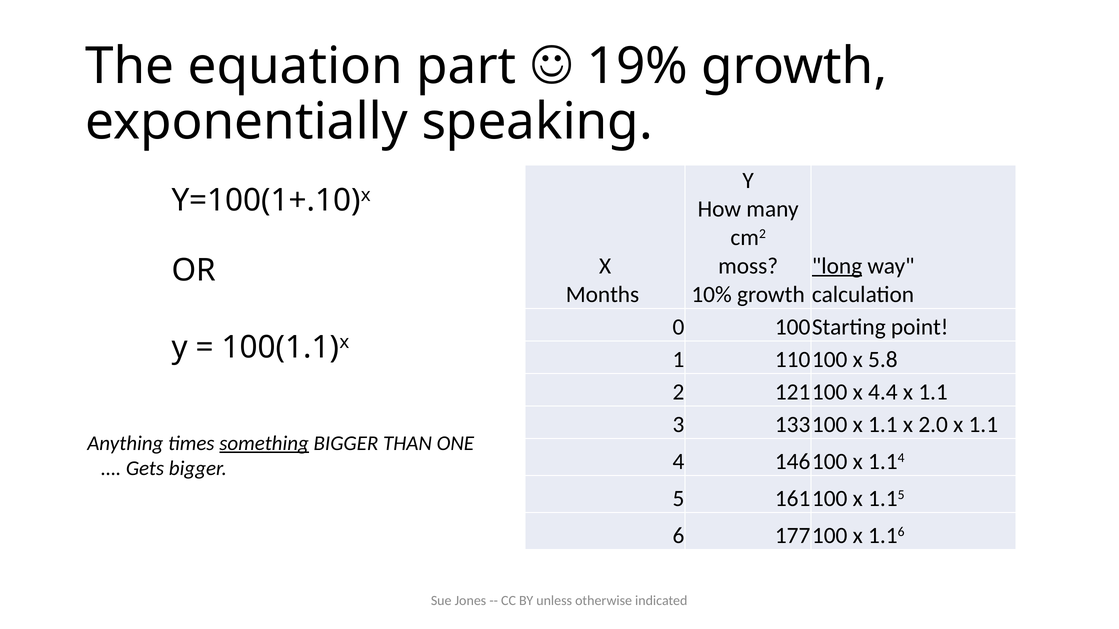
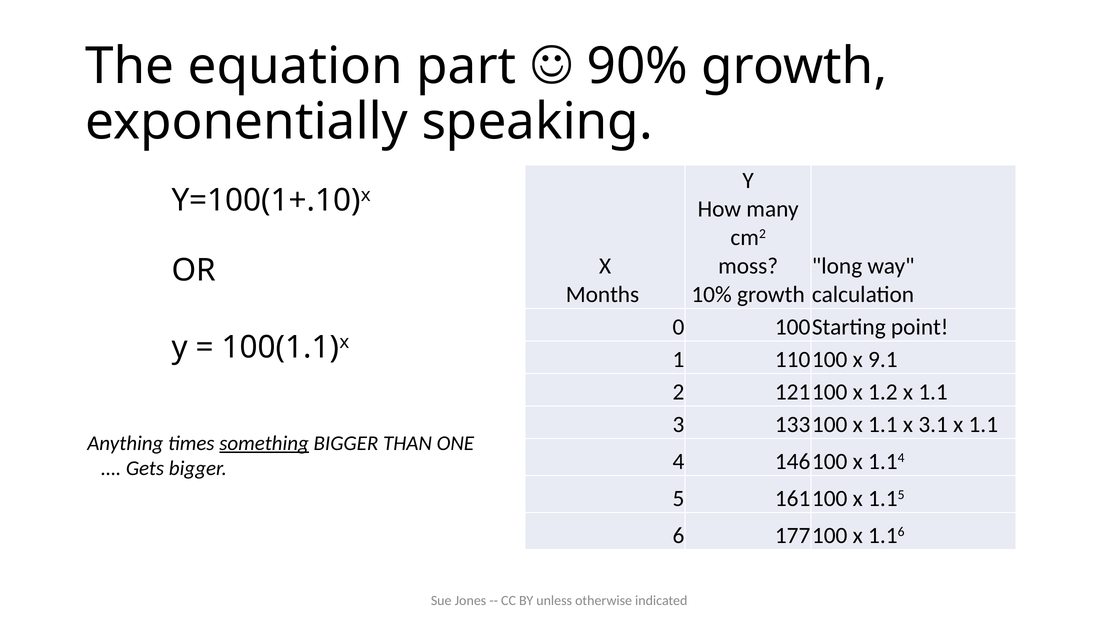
19%: 19% -> 90%
long underline: present -> none
5.8: 5.8 -> 9.1
4.4: 4.4 -> 1.2
2.0: 2.0 -> 3.1
